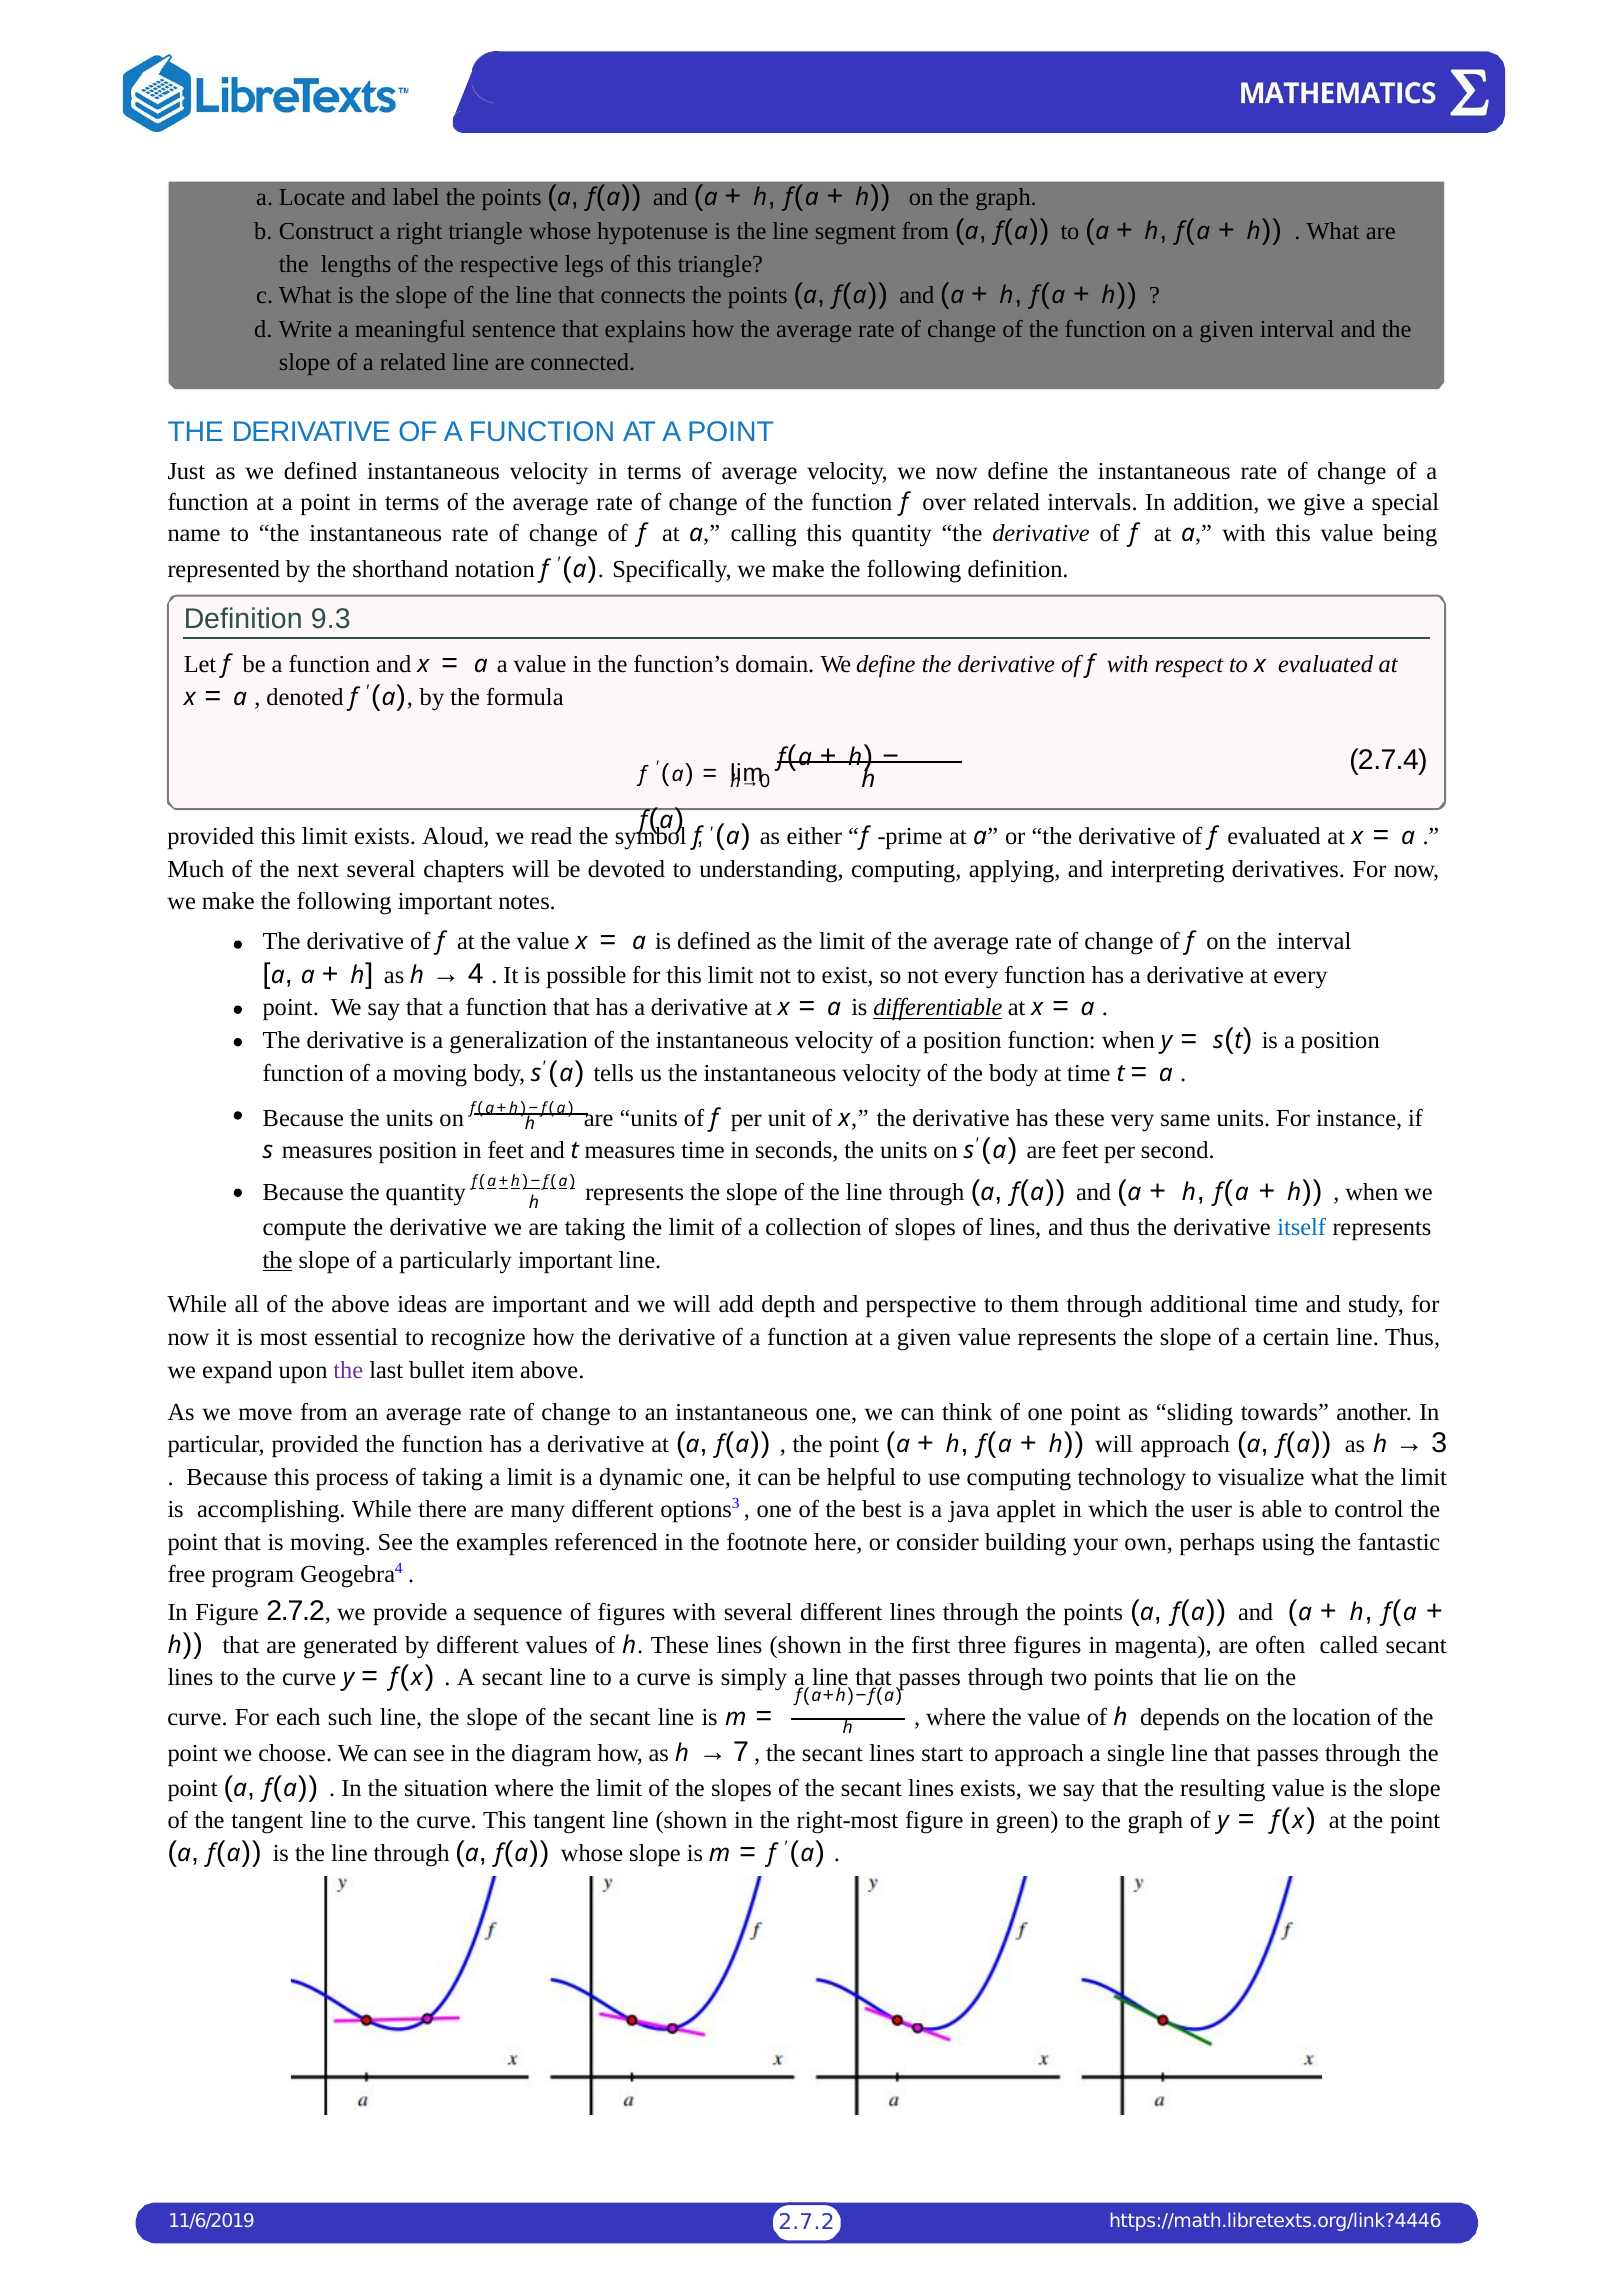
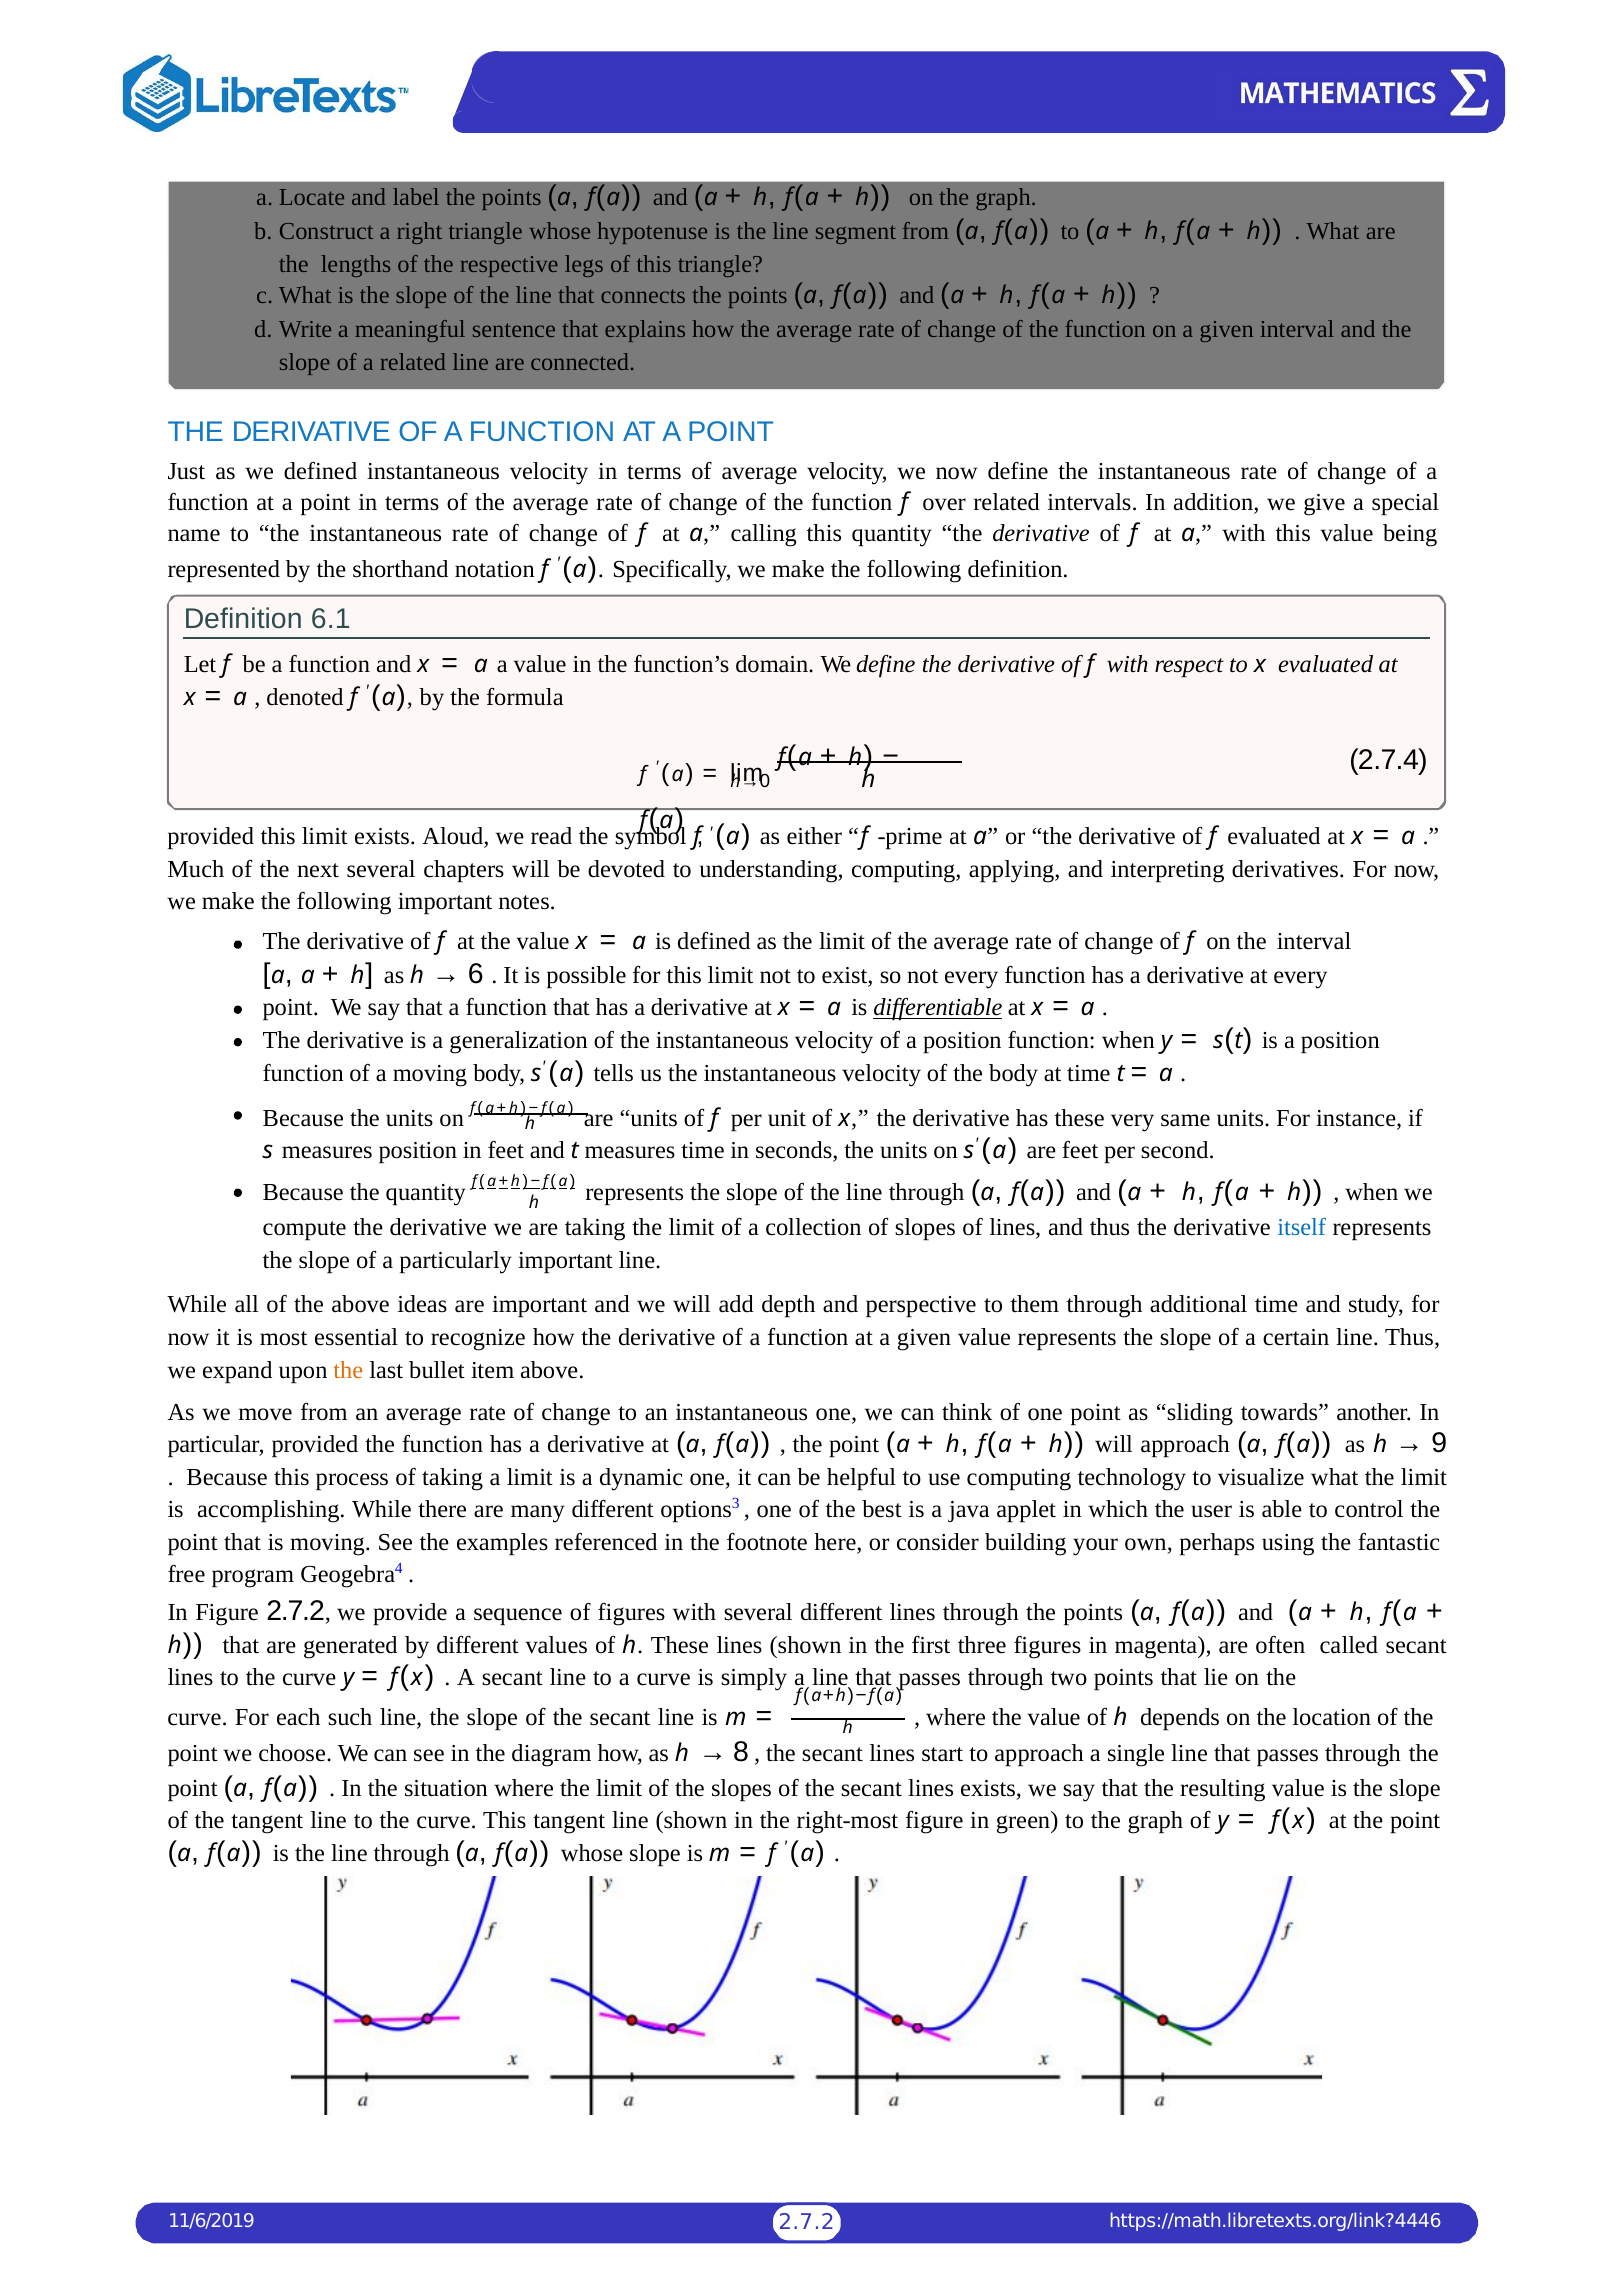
9.3: 9.3 -> 6.1
4: 4 -> 6
the at (278, 1260) underline: present -> none
the at (348, 1370) colour: purple -> orange
3: 3 -> 9
7: 7 -> 8
